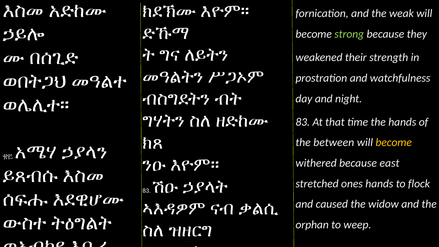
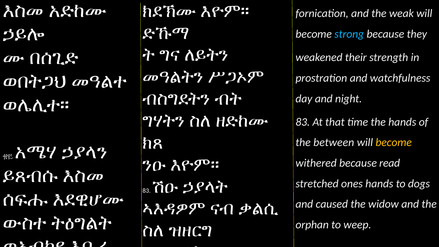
strong colour: light green -> light blue
east: east -> read
flock: flock -> dogs
